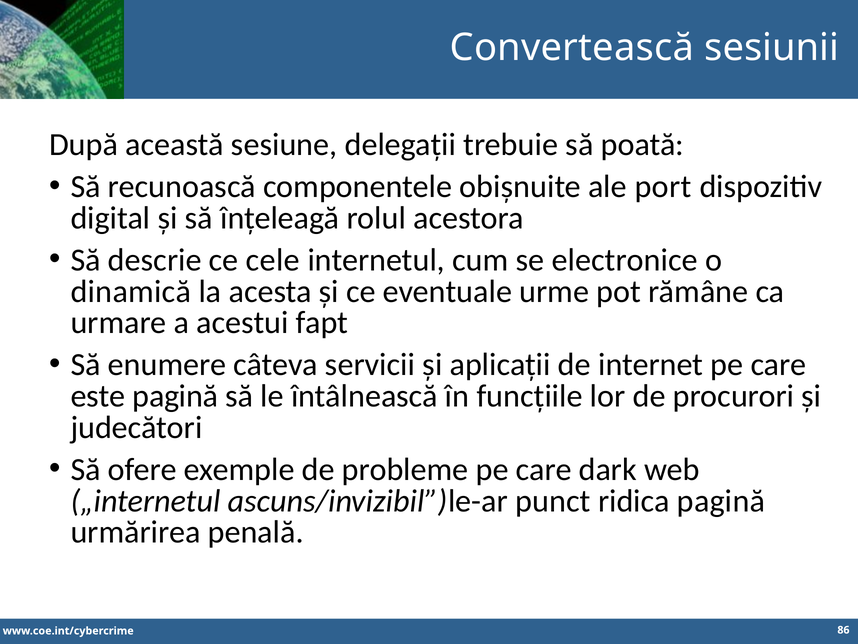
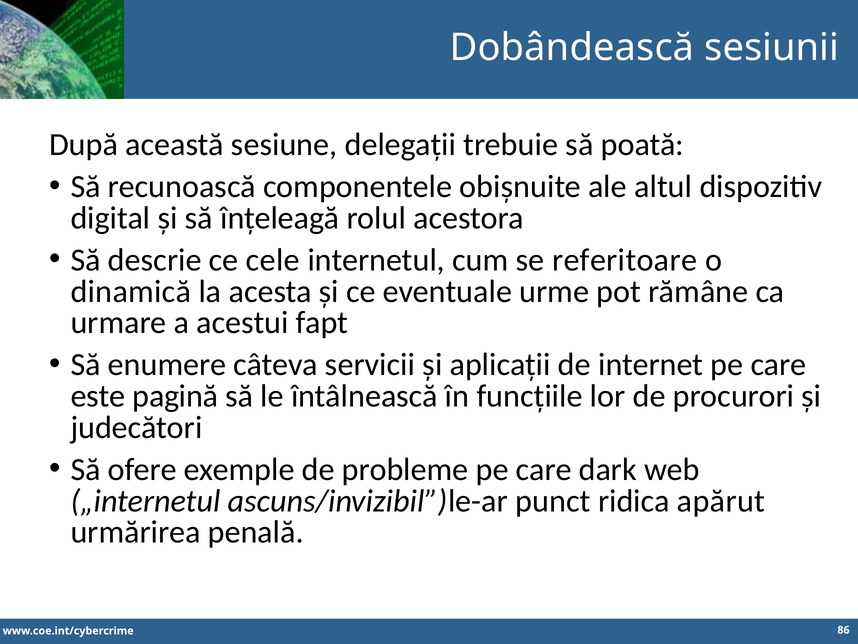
Convertească: Convertească -> Dobândească
port: port -> altul
electronice: electronice -> referitoare
ridica pagină: pagină -> apărut
